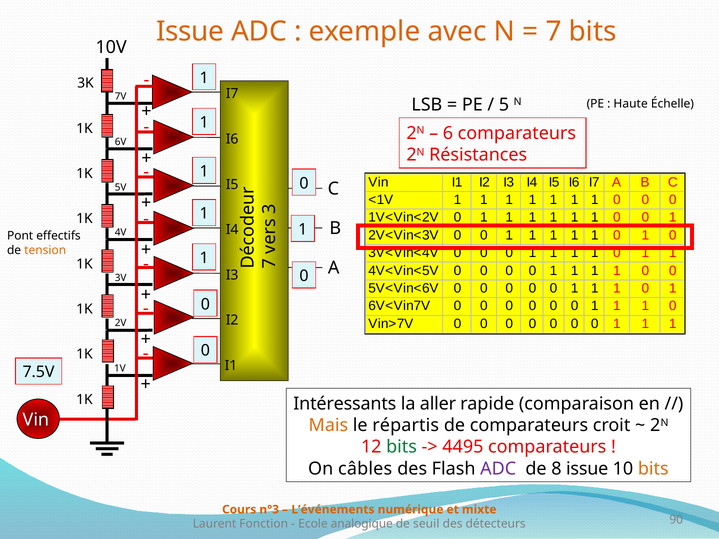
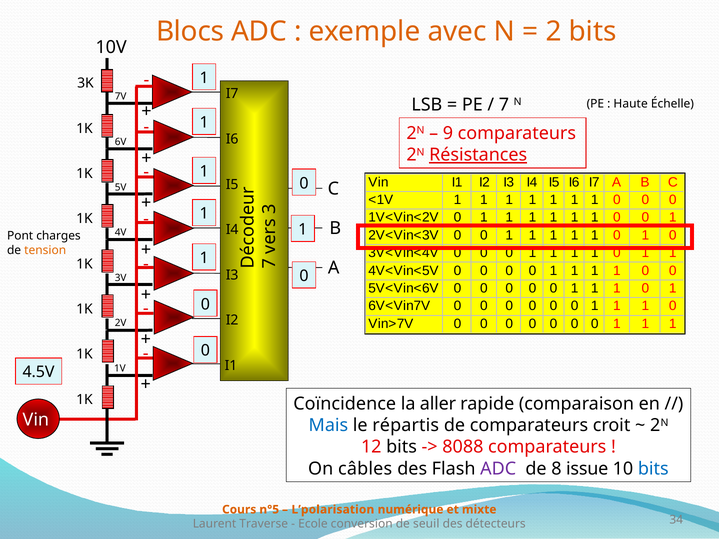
Issue at (190, 31): Issue -> Blocs
7 at (554, 31): 7 -> 2
5 at (504, 105): 5 -> 7
6: 6 -> 9
Résistances underline: none -> present
effectifs: effectifs -> charges
7.5V: 7.5V -> 4.5V
Intéressants: Intéressants -> Coïncidence
Mais colour: orange -> blue
bits at (402, 447) colour: green -> black
4495: 4495 -> 8088
bits at (653, 469) colour: orange -> blue
n°3: n°3 -> n°5
L’événements: L’événements -> L’polarisation
Fonction: Fonction -> Traverse
analogique: analogique -> conversion
90: 90 -> 34
